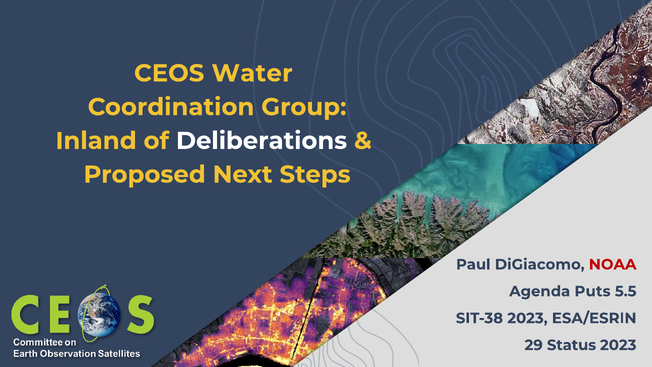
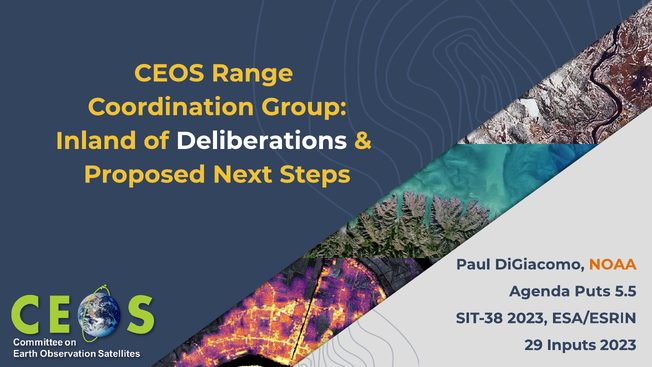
Water: Water -> Range
NOAA colour: red -> orange
Status: Status -> Inputs
